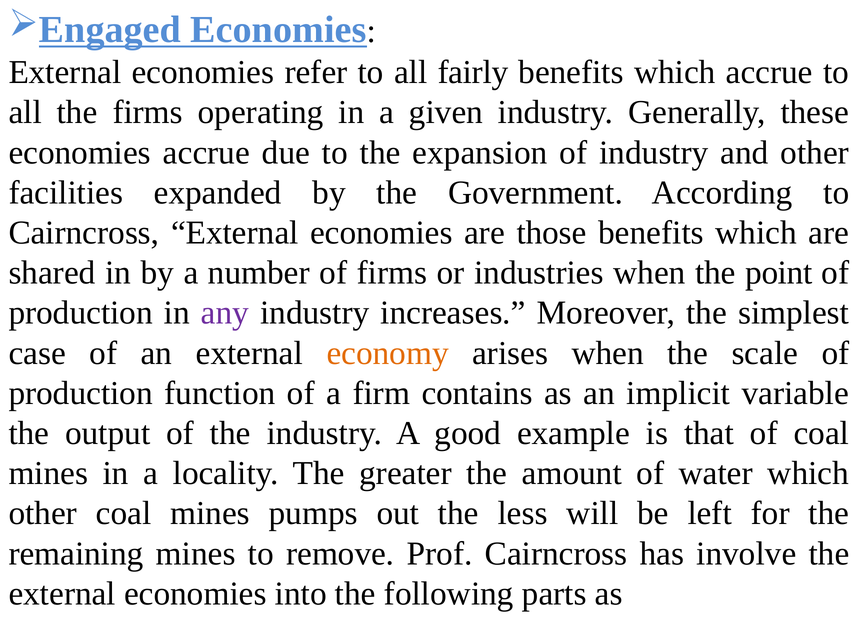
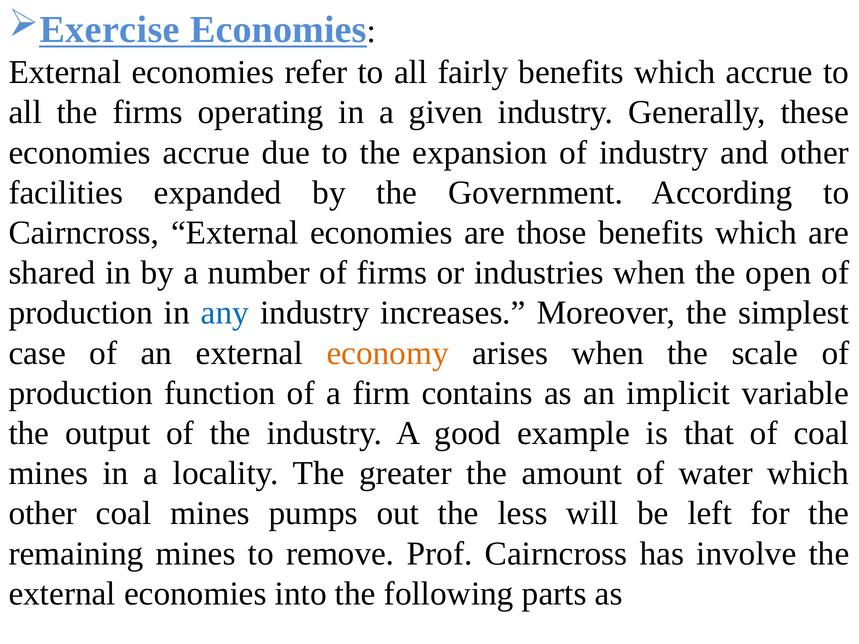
Engaged: Engaged -> Exercise
point: point -> open
any colour: purple -> blue
